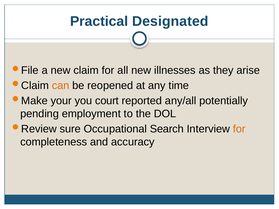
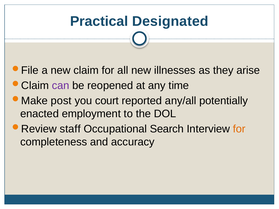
can colour: orange -> purple
your: your -> post
pending: pending -> enacted
sure: sure -> staff
